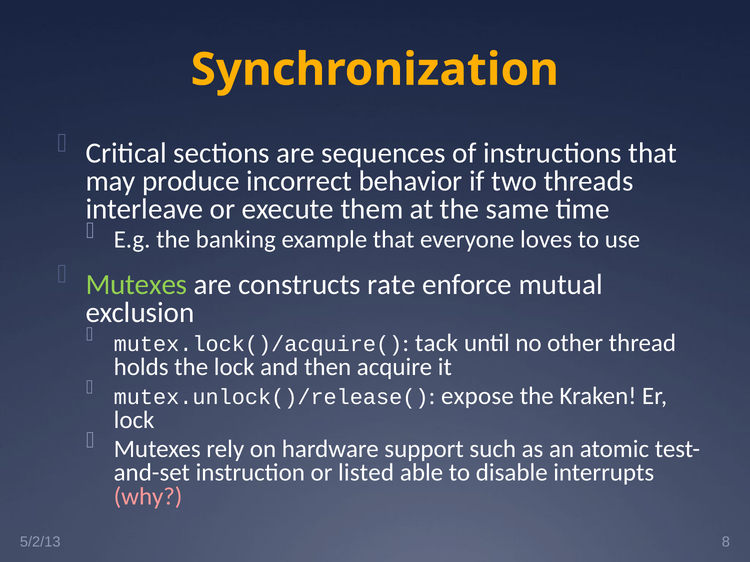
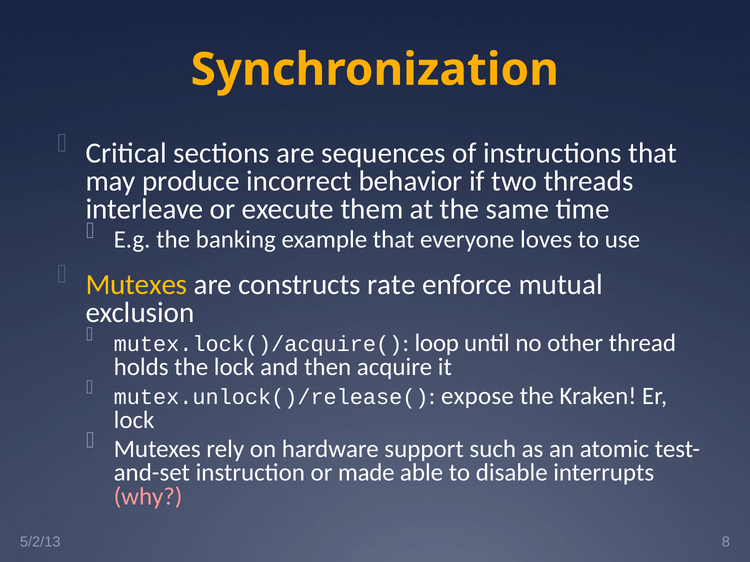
Mutexes at (136, 285) colour: light green -> yellow
tack: tack -> loop
listed: listed -> made
